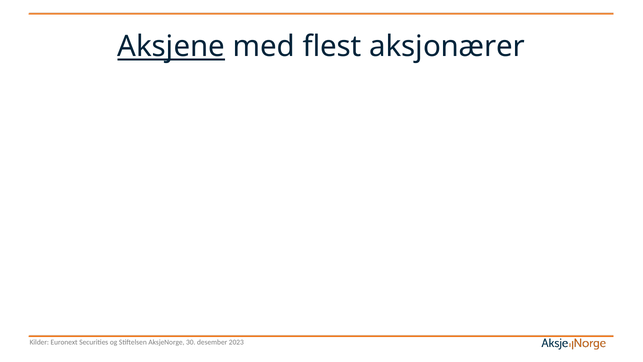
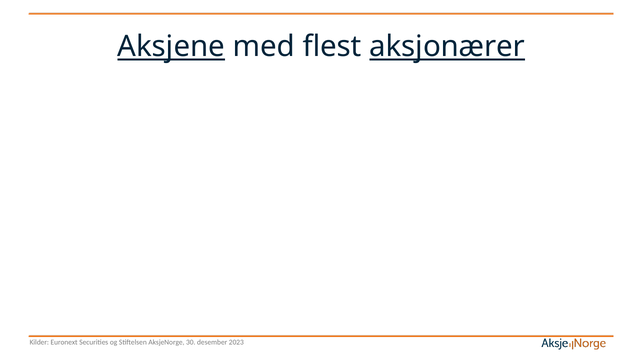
aksjonærer underline: none -> present
